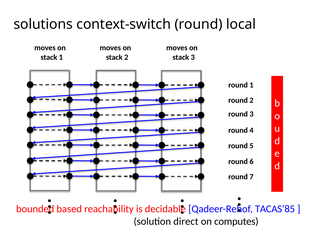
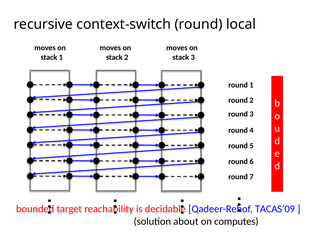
solutions: solutions -> recursive
based: based -> target
TACAS’85: TACAS’85 -> TACAS’09
direct: direct -> about
